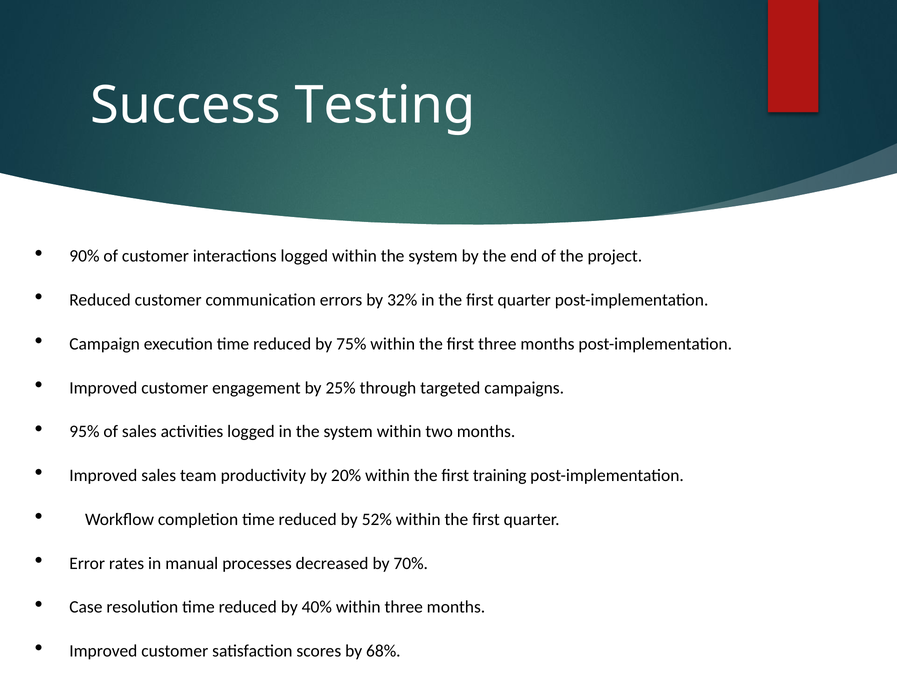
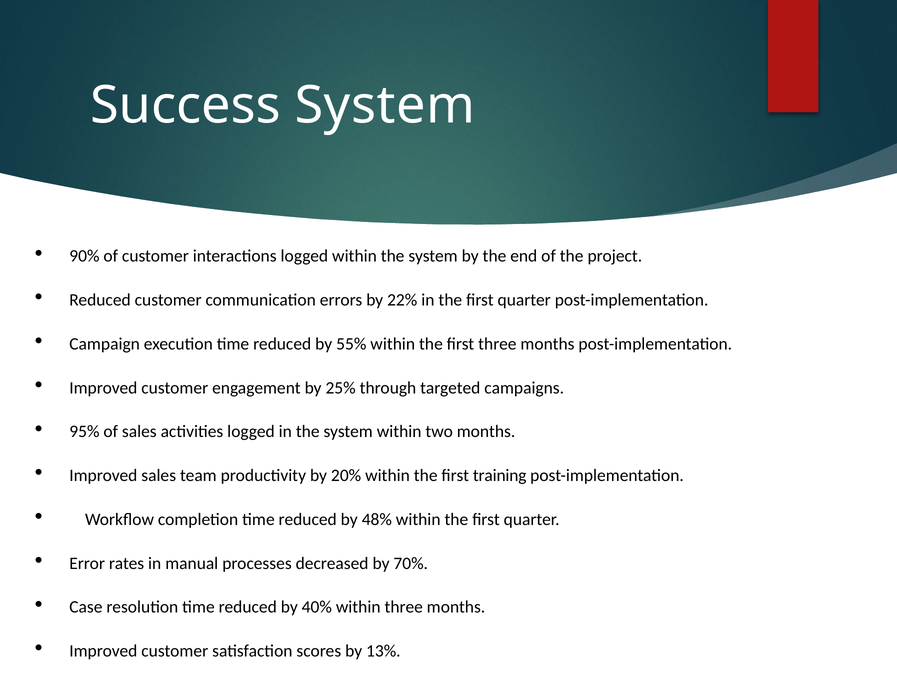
Success Testing: Testing -> System
32%: 32% -> 22%
75%: 75% -> 55%
52%: 52% -> 48%
68%: 68% -> 13%
